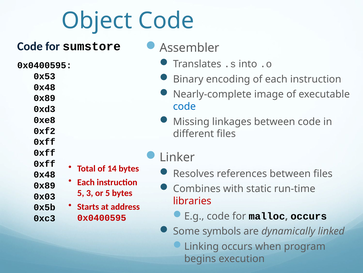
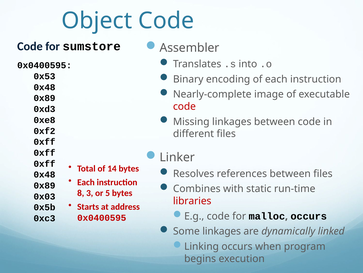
code at (184, 106) colour: blue -> red
5 at (81, 193): 5 -> 8
Some symbols: symbols -> linkages
